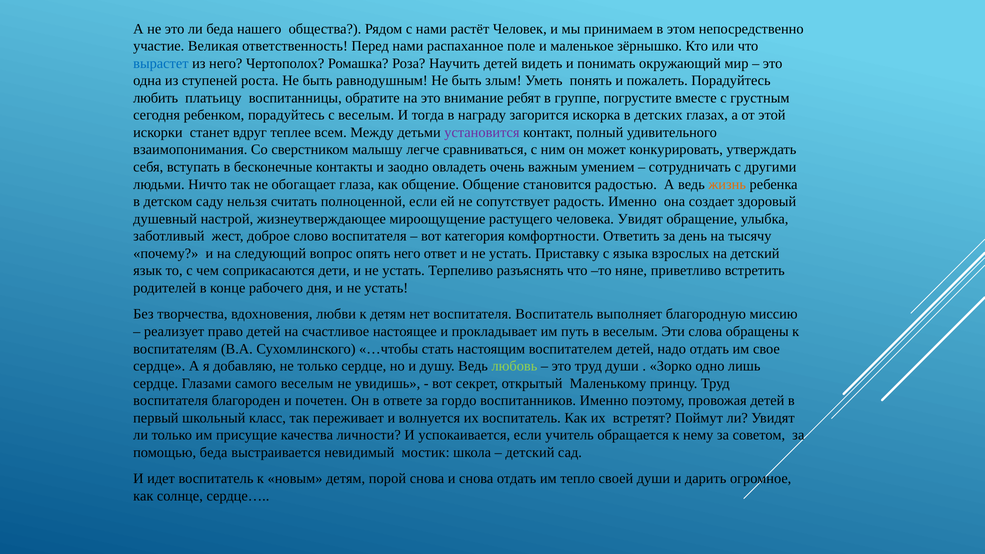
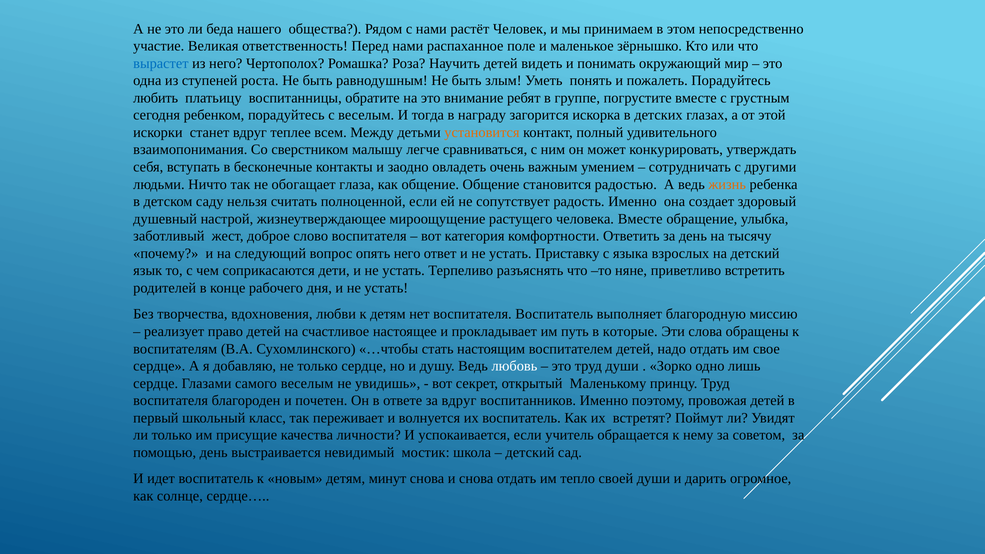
установится colour: purple -> orange
человека Увидят: Увидят -> Вместе
в веселым: веселым -> которые
любовь colour: light green -> white
за гордо: гордо -> вдруг
помощью беда: беда -> день
порой: порой -> минут
